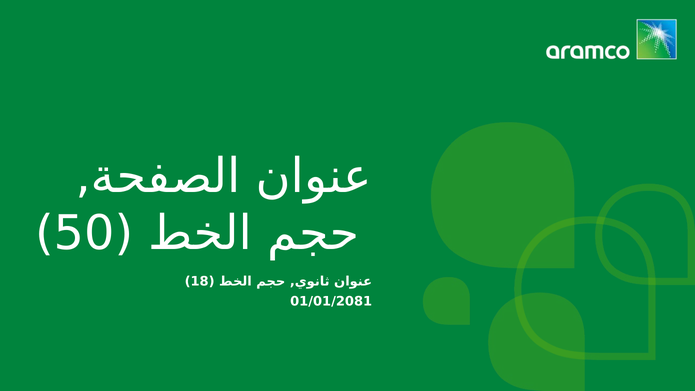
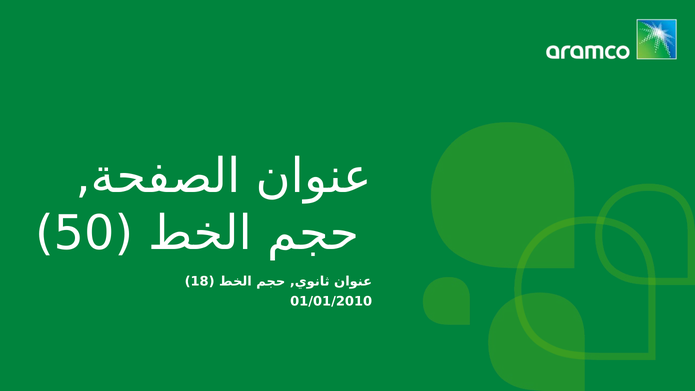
01/01/2081: 01/01/2081 -> 01/01/2010
